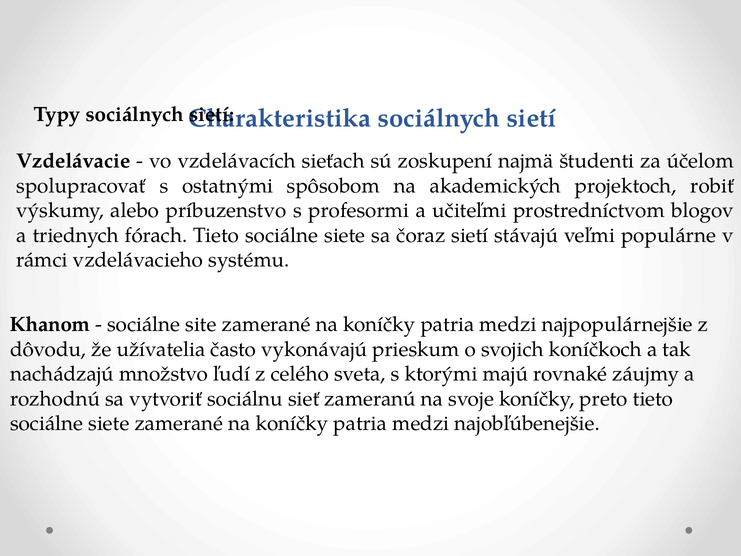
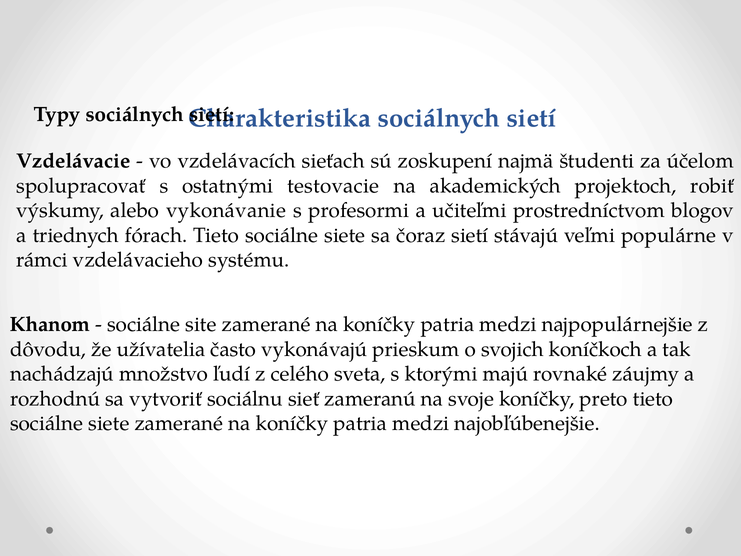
spôsobom: spôsobom -> testovacie
príbuzenstvo: príbuzenstvo -> vykonávanie
